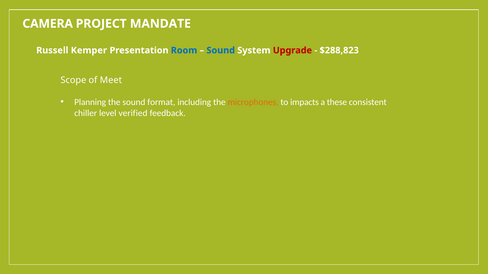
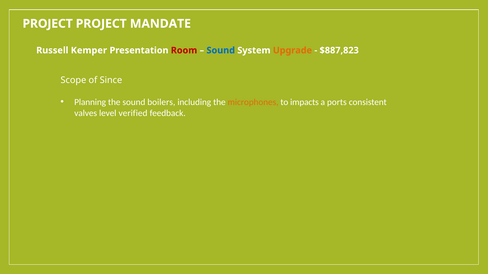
CAMERA at (48, 24): CAMERA -> PROJECT
Room colour: blue -> red
Upgrade colour: red -> orange
$288,823: $288,823 -> $887,823
Meet: Meet -> Since
format: format -> boilers
these: these -> ports
chiller: chiller -> valves
